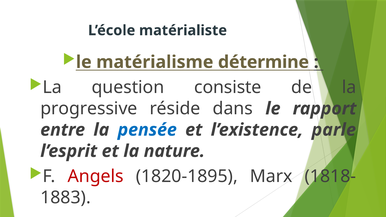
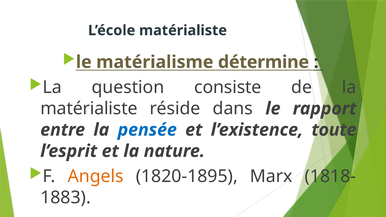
progressive at (89, 109): progressive -> matérialiste
parle: parle -> toute
Angels colour: red -> orange
